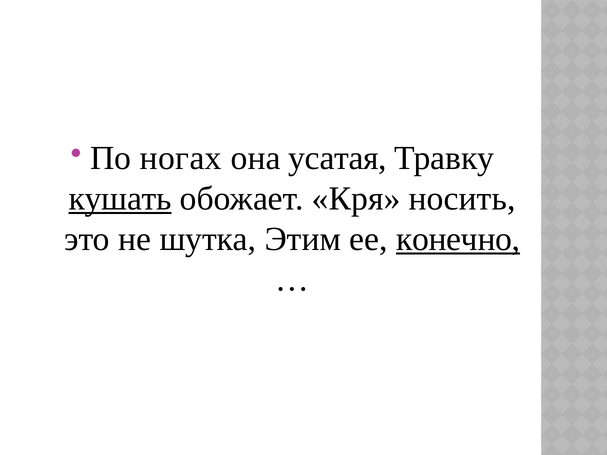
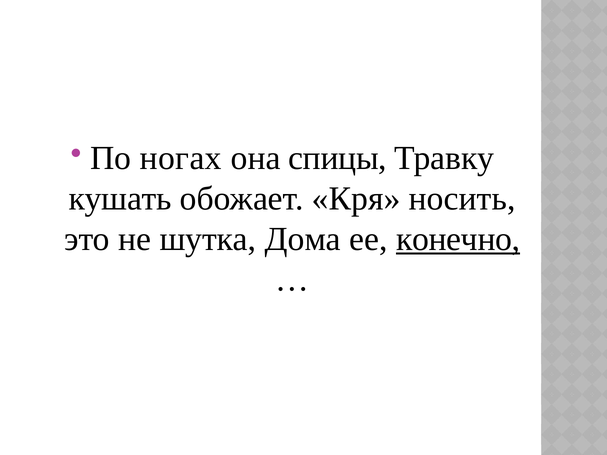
усатая: усатая -> спицы
кушать underline: present -> none
Этим: Этим -> Дома
